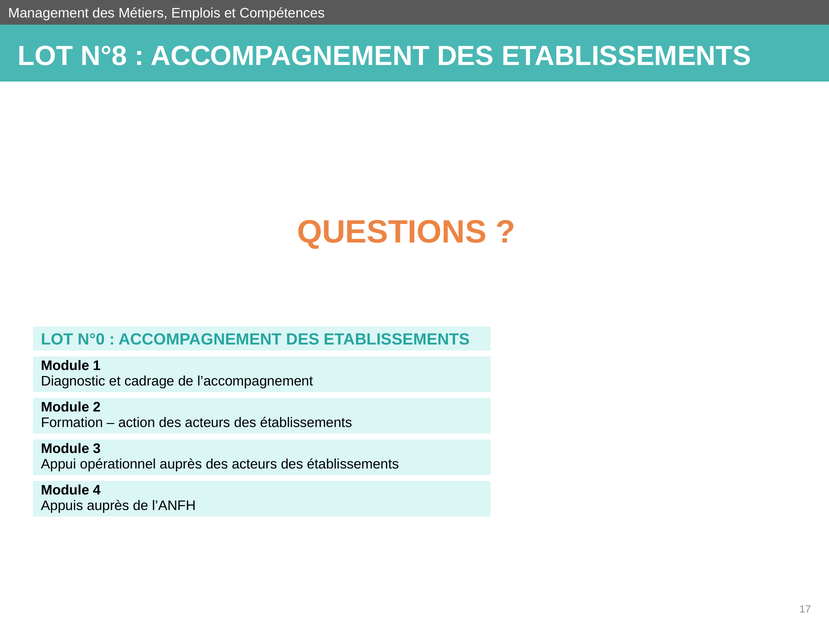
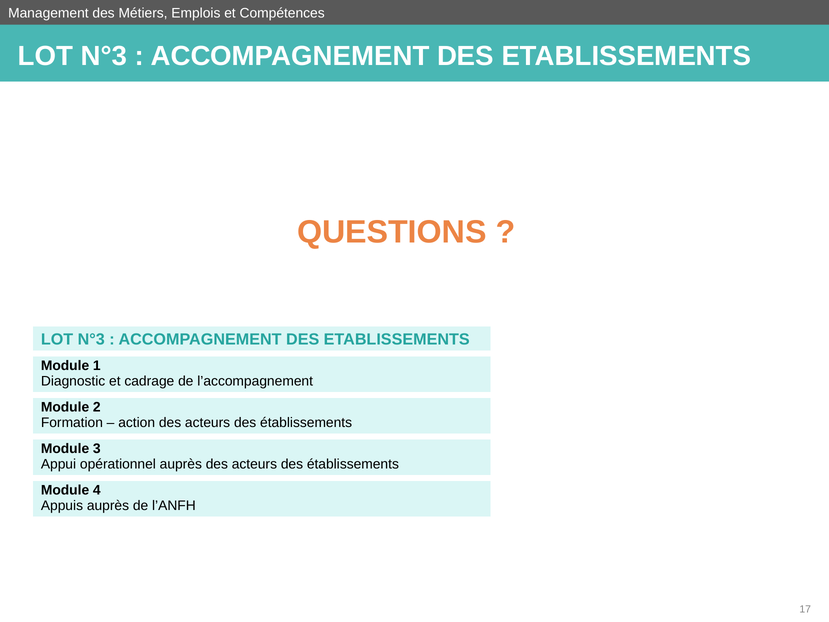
N°8 at (104, 56): N°8 -> N°3
N°0 at (91, 339): N°0 -> N°3
